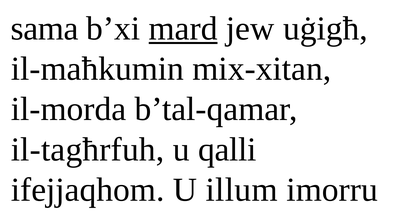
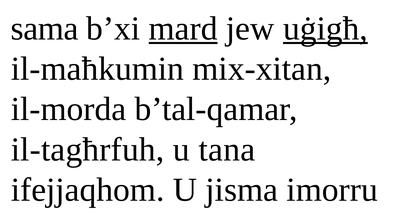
uġigħ underline: none -> present
qalli: qalli -> tana
illum: illum -> jisma
